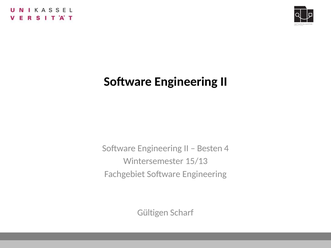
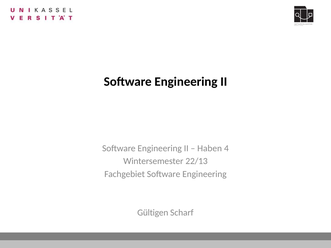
Besten: Besten -> Haben
15/13: 15/13 -> 22/13
